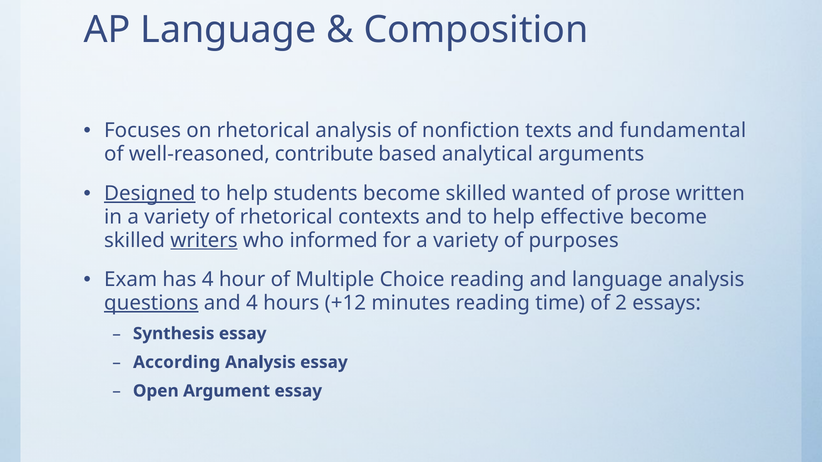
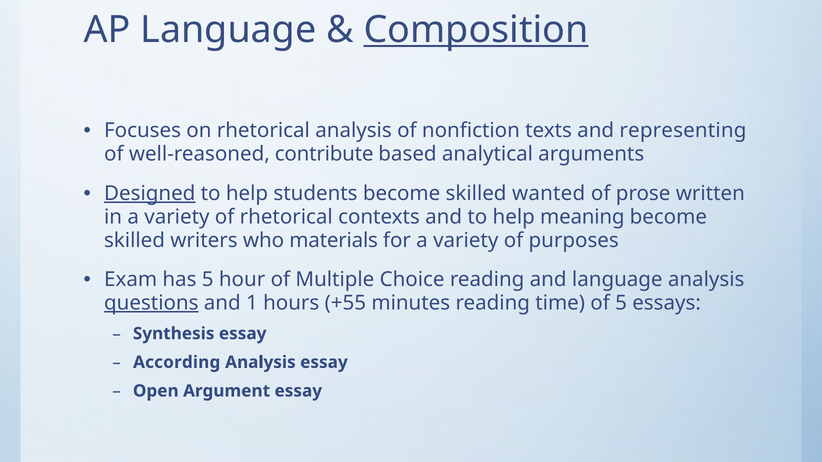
Composition underline: none -> present
fundamental: fundamental -> representing
effective: effective -> meaning
writers underline: present -> none
informed: informed -> materials
has 4: 4 -> 5
and 4: 4 -> 1
+12: +12 -> +55
of 2: 2 -> 5
